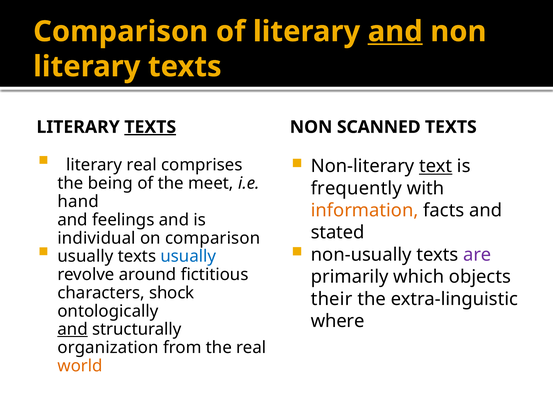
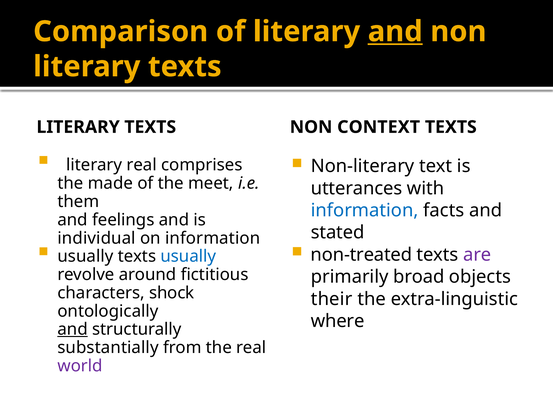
TEXTS at (150, 127) underline: present -> none
SCANNED: SCANNED -> CONTEXT
text underline: present -> none
being: being -> made
frequently: frequently -> utterances
hand: hand -> them
information at (365, 210) colour: orange -> blue
on comparison: comparison -> information
non-usually: non-usually -> non-treated
which: which -> broad
organization: organization -> substantially
world colour: orange -> purple
